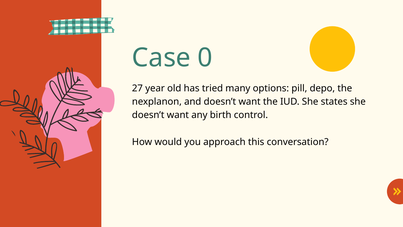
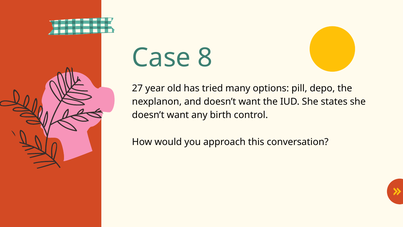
0: 0 -> 8
